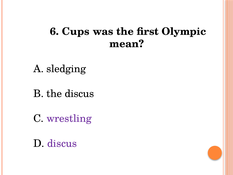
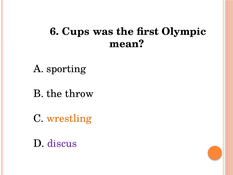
sledging: sledging -> sporting
the discus: discus -> throw
wrestling colour: purple -> orange
